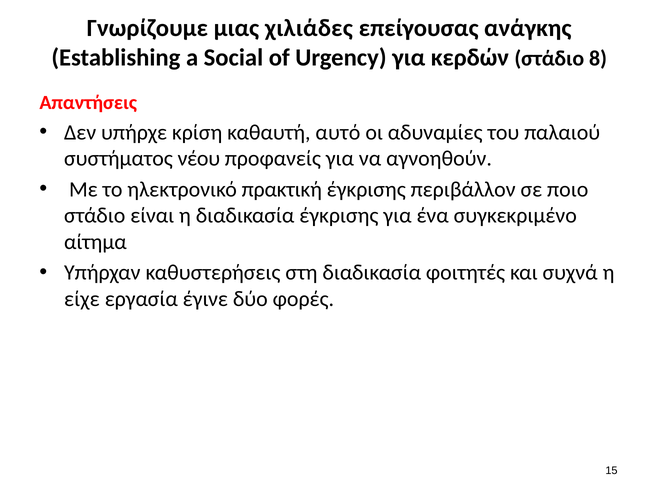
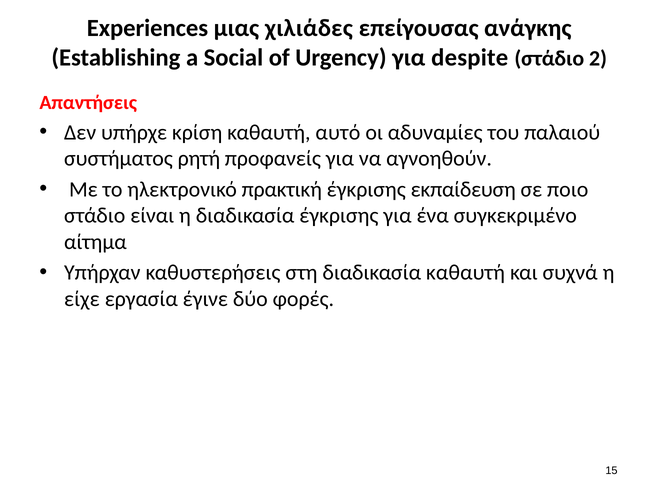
Γνωρίζουμε: Γνωρίζουμε -> Experiences
κερδών: κερδών -> despite
8: 8 -> 2
νέου: νέου -> ρητή
περιβάλλον: περιβάλλον -> εκπαίδευση
διαδικασία φοιτητές: φοιτητές -> καθαυτή
